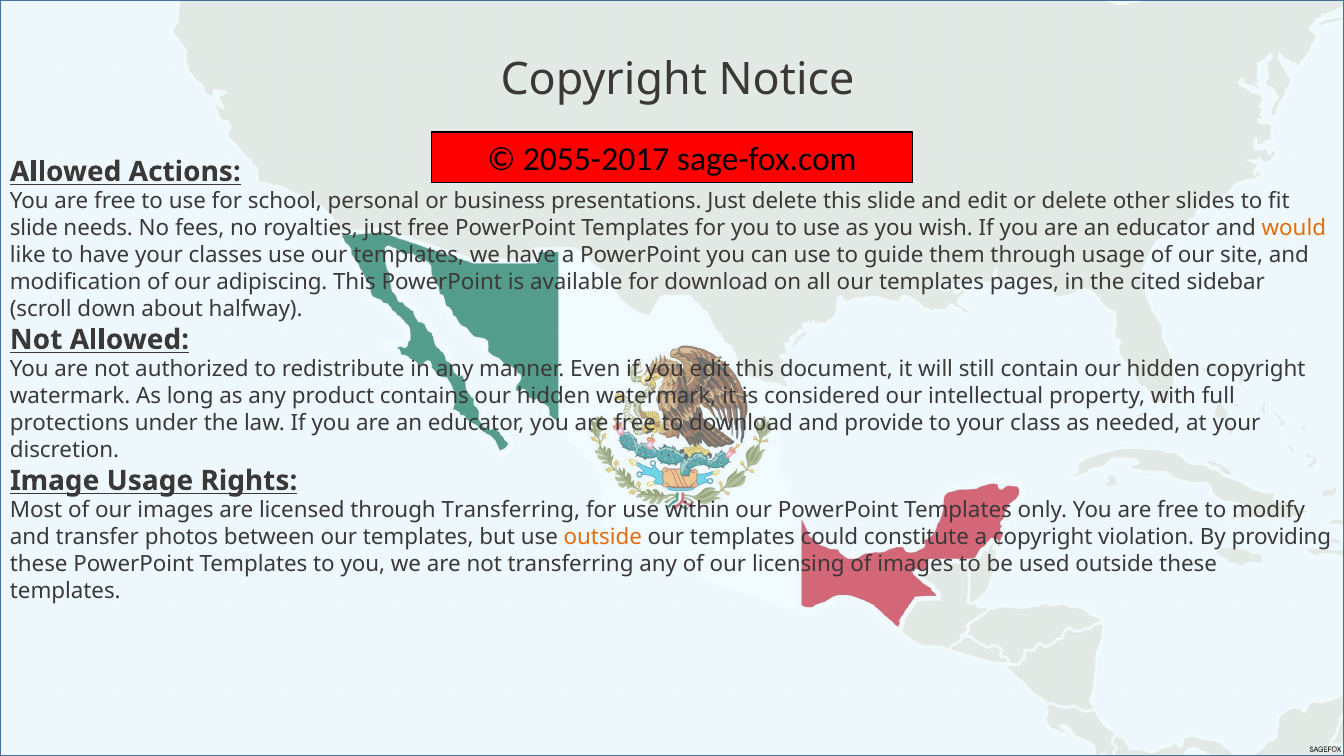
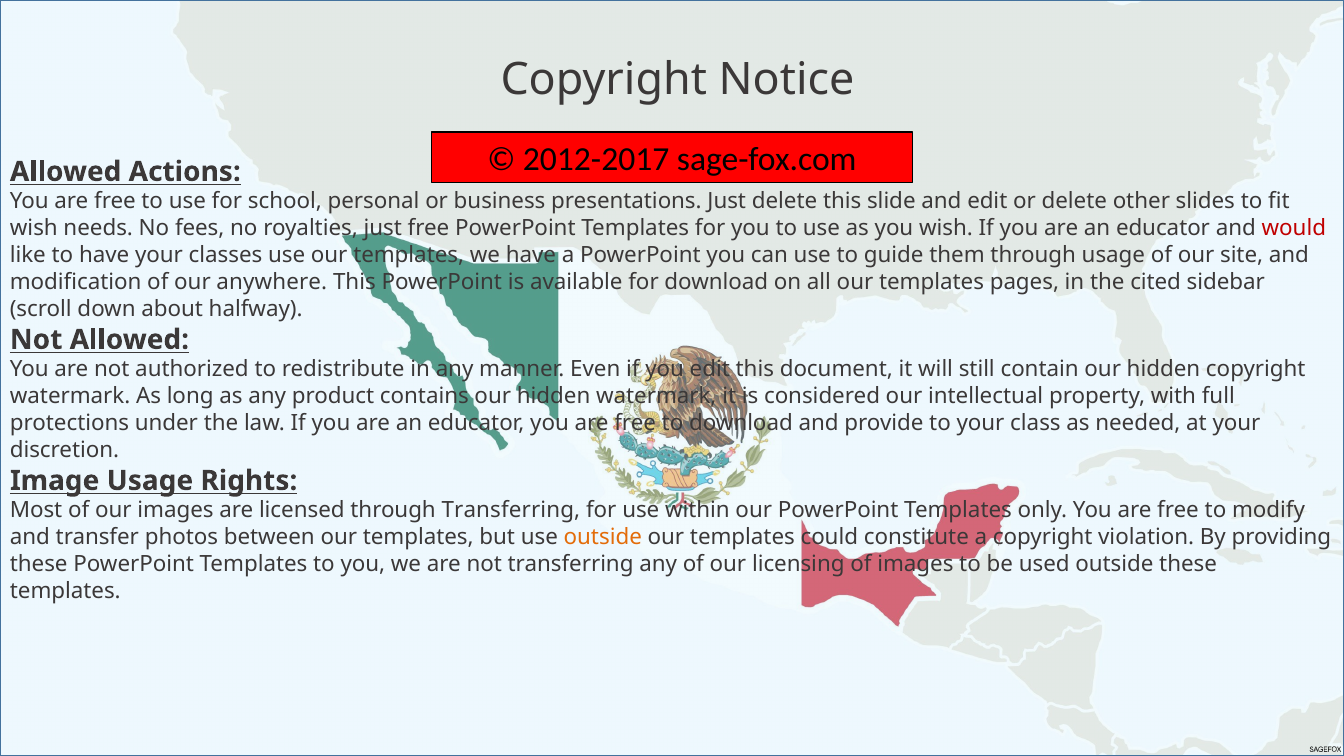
2055-2017: 2055-2017 -> 2012-2017
slide at (34, 228): slide -> wish
would colour: orange -> red
adipiscing: adipiscing -> anywhere
